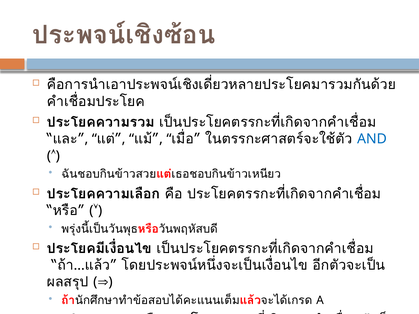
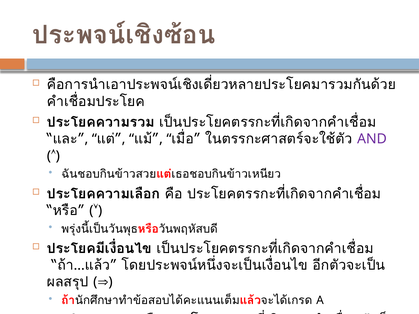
AND colour: blue -> purple
